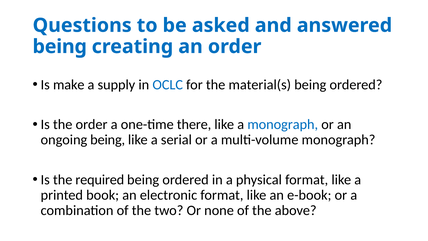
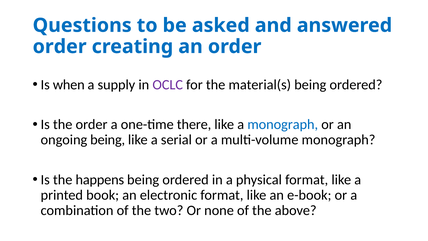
being at (60, 47): being -> order
make: make -> when
OCLC colour: blue -> purple
required: required -> happens
